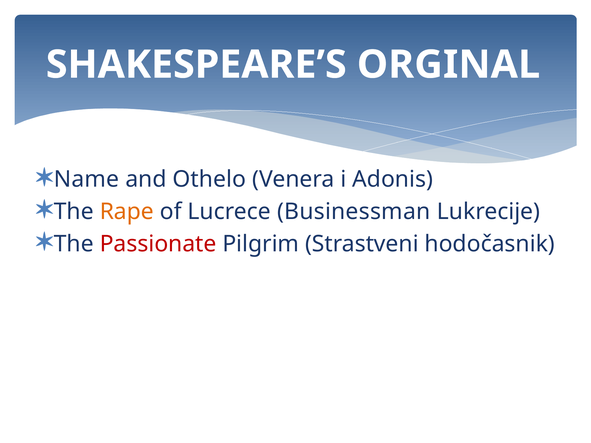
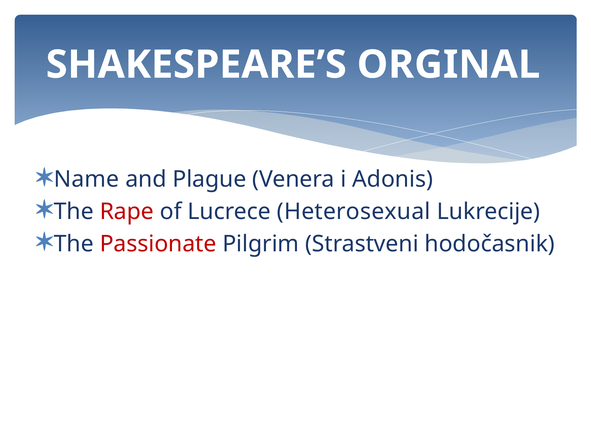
Othelo: Othelo -> Plague
Rape colour: orange -> red
Businessman: Businessman -> Heterosexual
